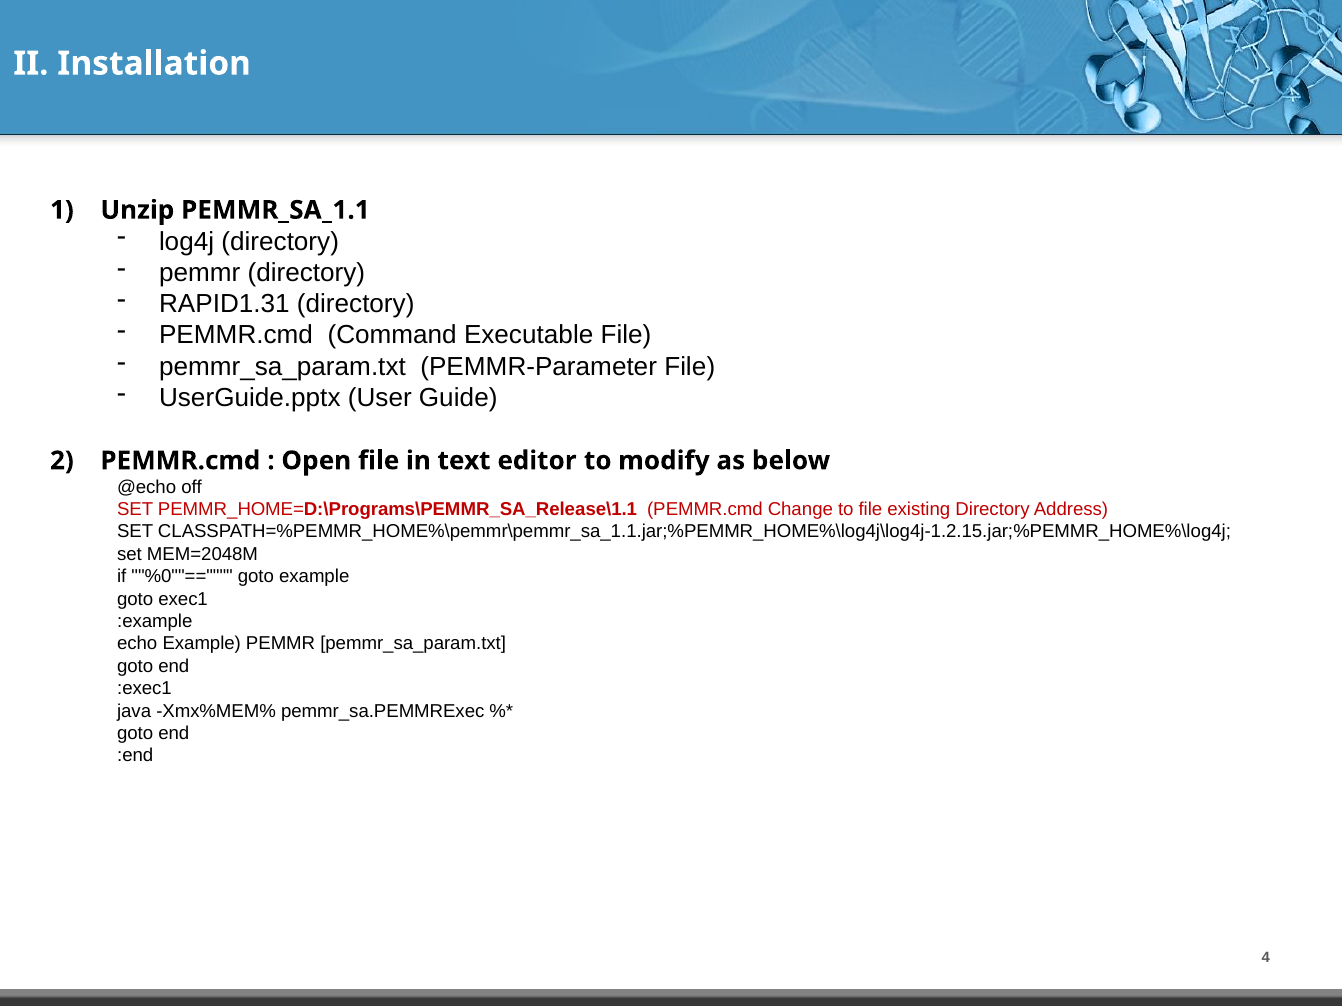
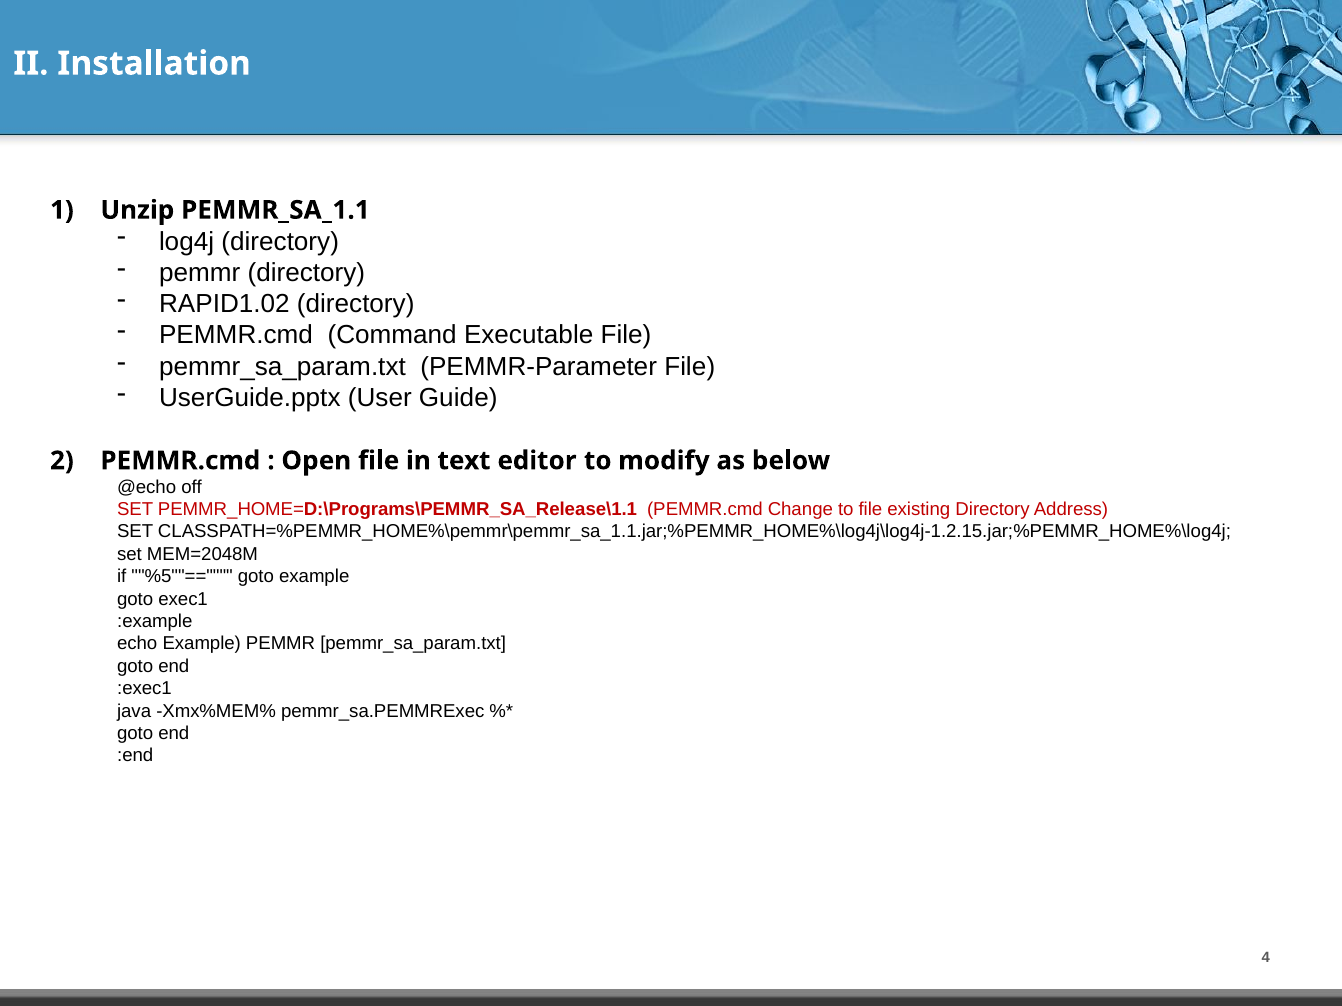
RAPID1.31: RAPID1.31 -> RAPID1.02
%0""==: %0""== -> %5""==
